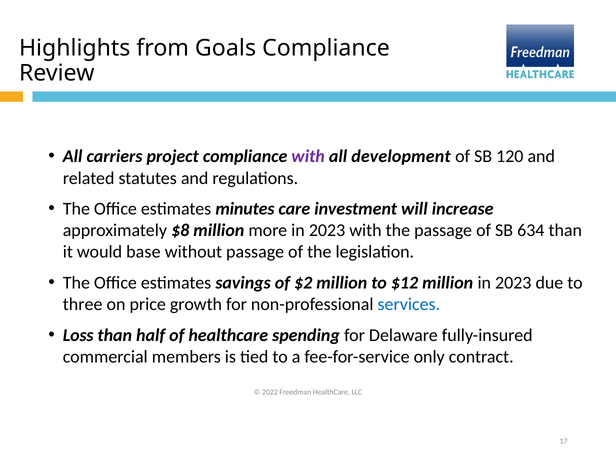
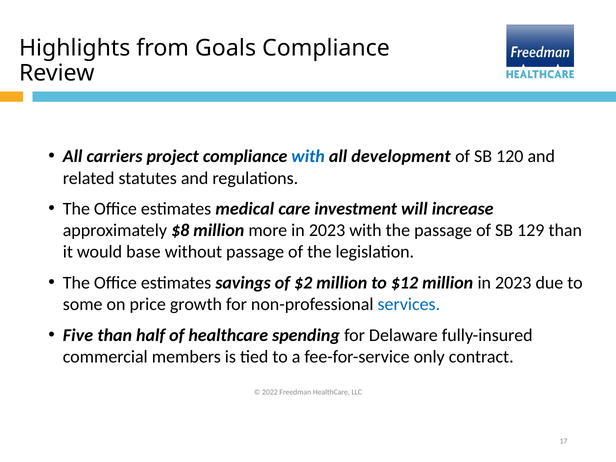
with at (308, 157) colour: purple -> blue
minutes: minutes -> medical
634: 634 -> 129
three: three -> some
Loss: Loss -> Five
